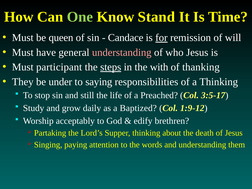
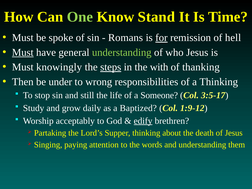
queen: queen -> spoke
Candace: Candace -> Romans
will: will -> hell
Must at (23, 52) underline: none -> present
understanding at (122, 52) colour: pink -> light green
participant: participant -> knowingly
They: They -> Then
saying: saying -> wrong
Preached: Preached -> Someone
edify underline: none -> present
